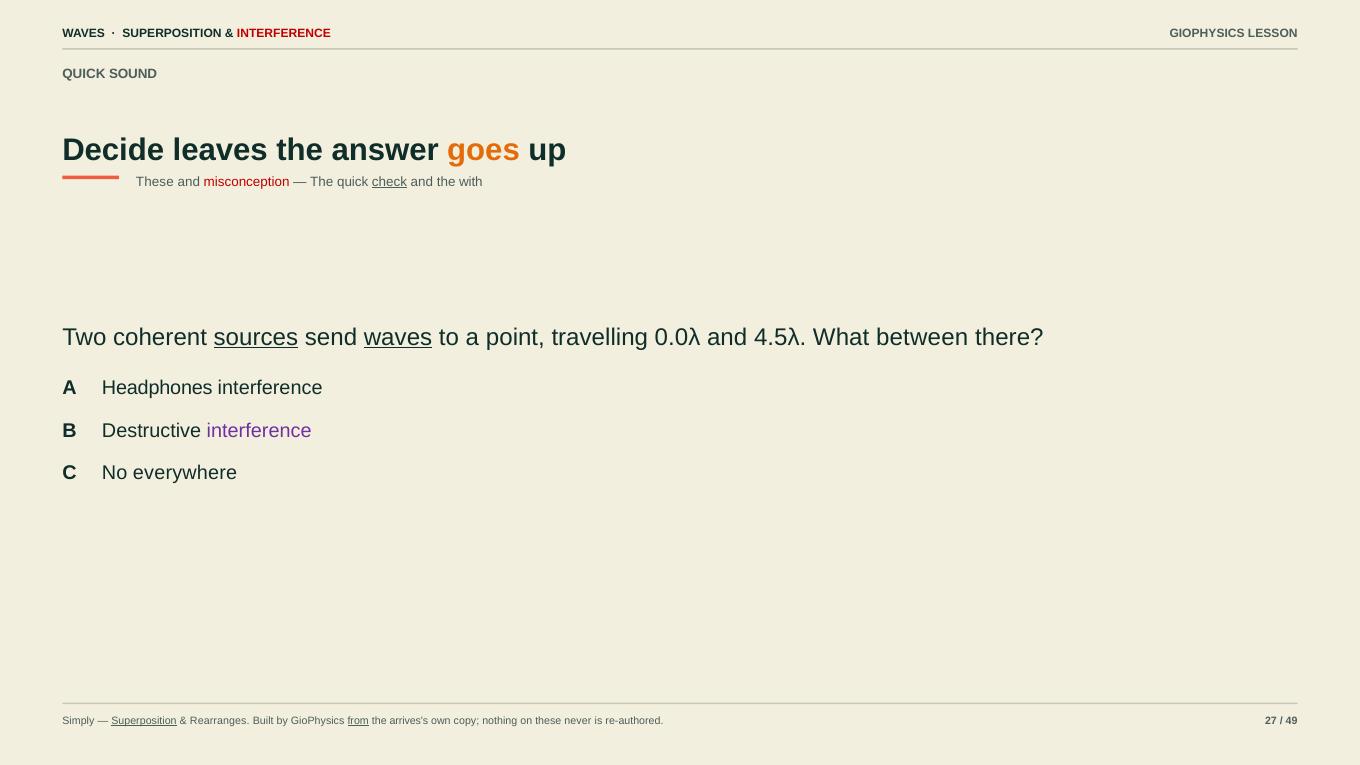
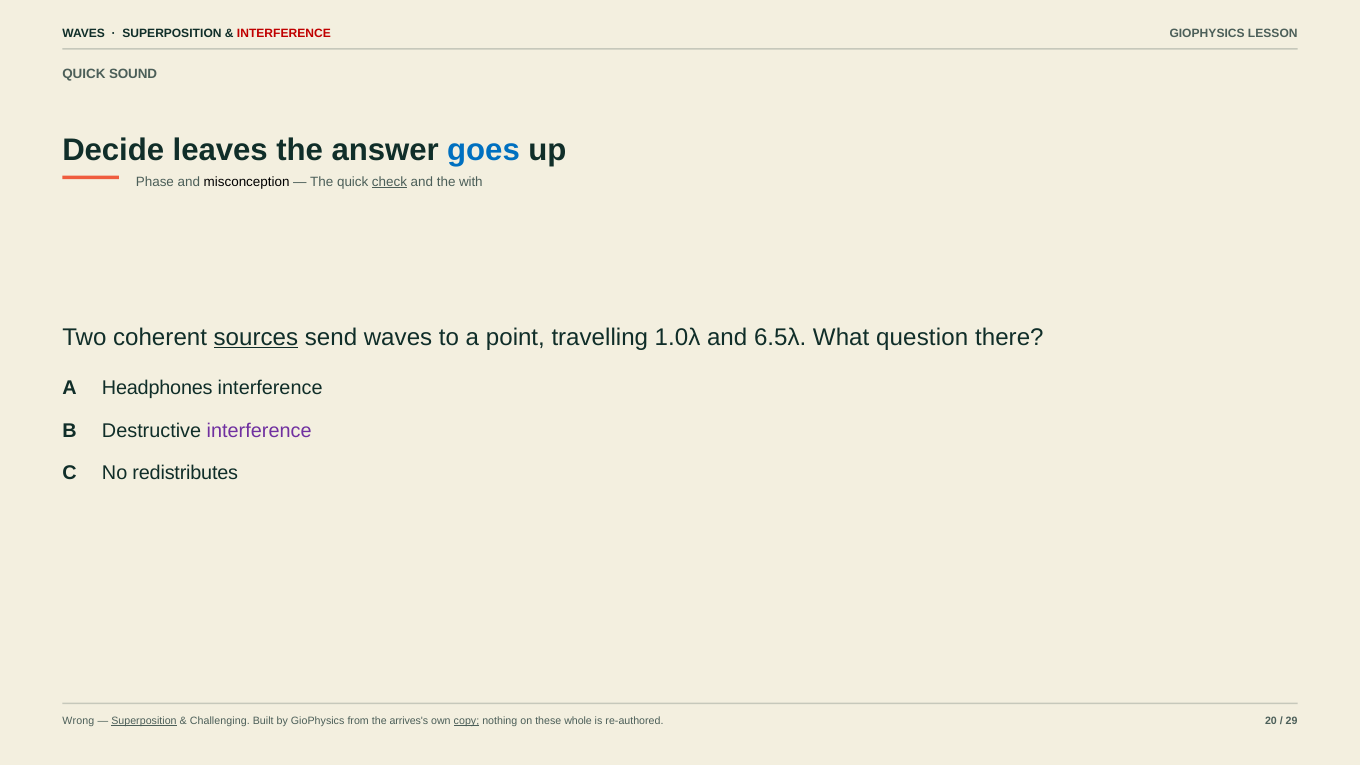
goes colour: orange -> blue
These at (155, 182): These -> Phase
misconception colour: red -> black
waves at (398, 337) underline: present -> none
0.0λ: 0.0λ -> 1.0λ
4.5λ: 4.5λ -> 6.5λ
between: between -> question
everywhere: everywhere -> redistributes
Simply: Simply -> Wrong
Rearranges: Rearranges -> Challenging
from underline: present -> none
copy underline: none -> present
never: never -> whole
27: 27 -> 20
49: 49 -> 29
